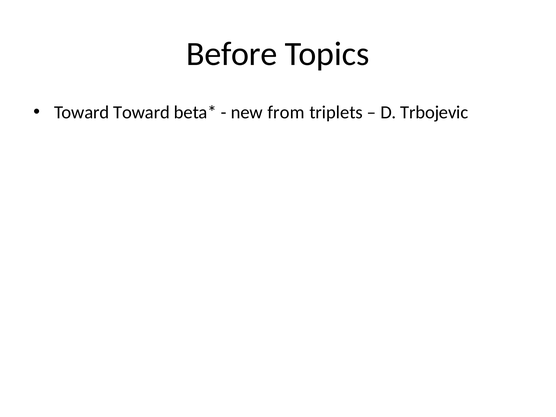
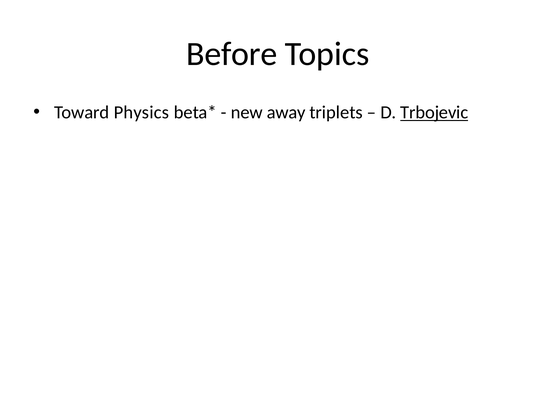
Toward Toward: Toward -> Physics
from: from -> away
Trbojevic underline: none -> present
